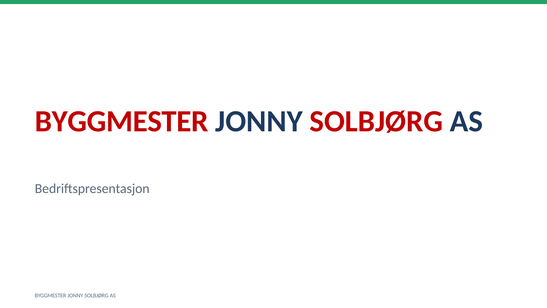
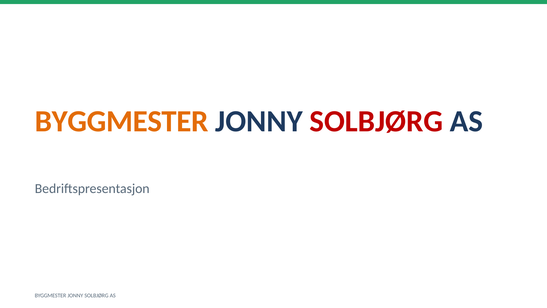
BYGGMESTER at (122, 121) colour: red -> orange
